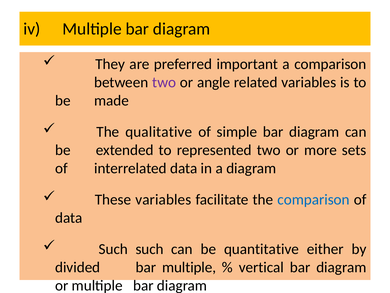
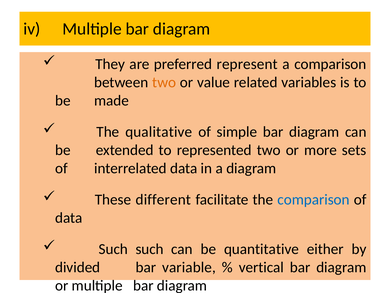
important: important -> represent
two at (164, 82) colour: purple -> orange
angle: angle -> value
These variables: variables -> different
bar multiple: multiple -> variable
